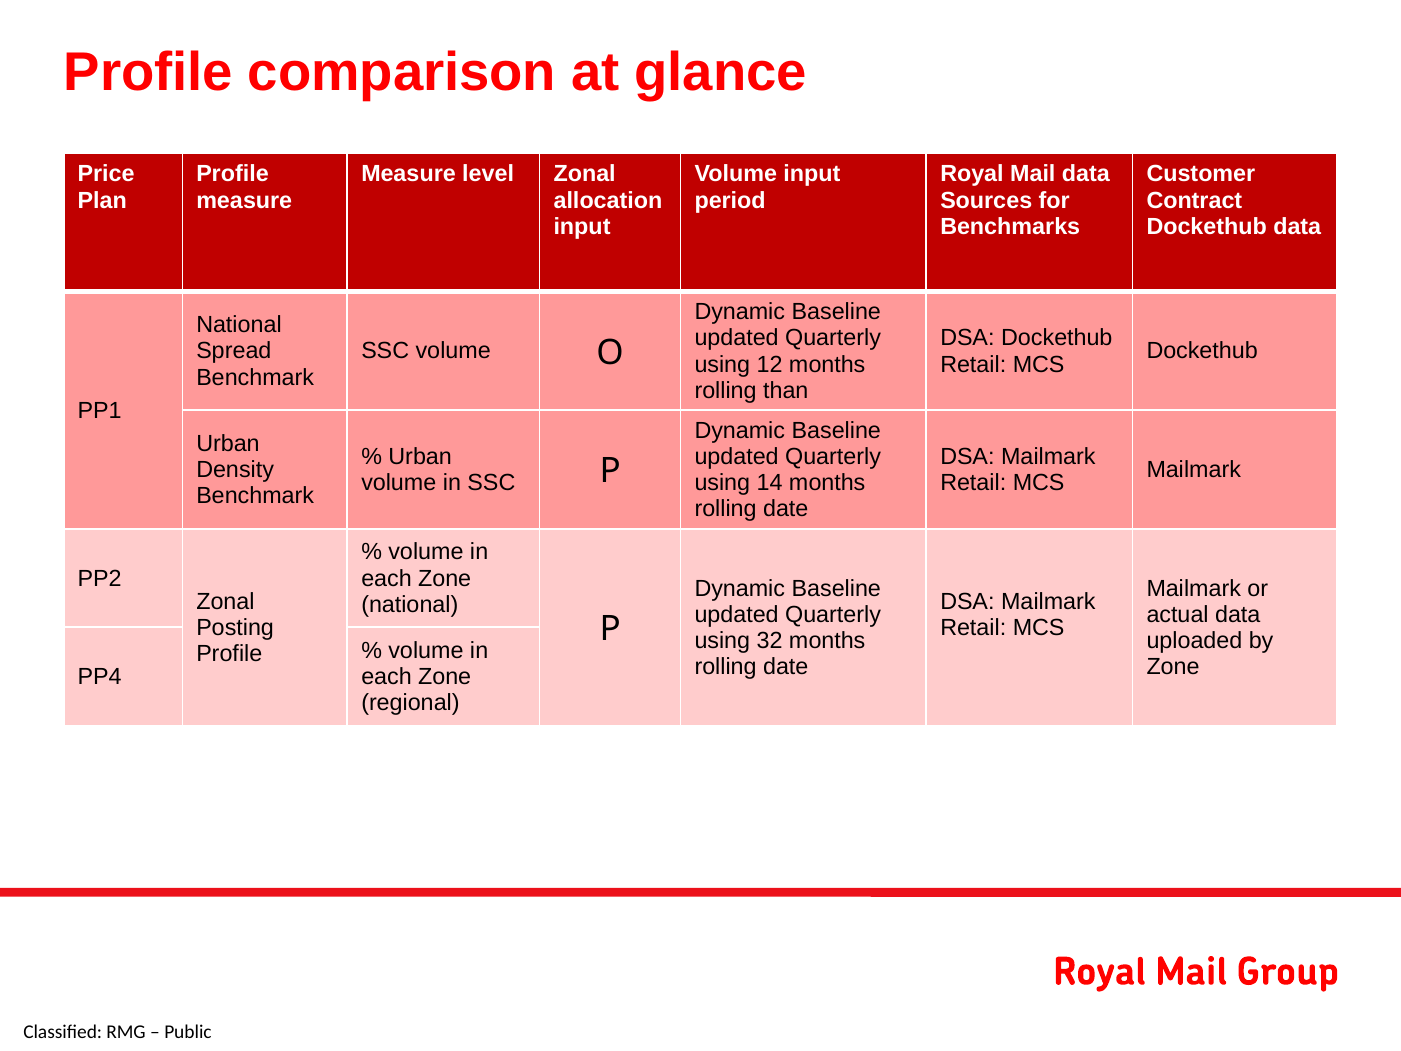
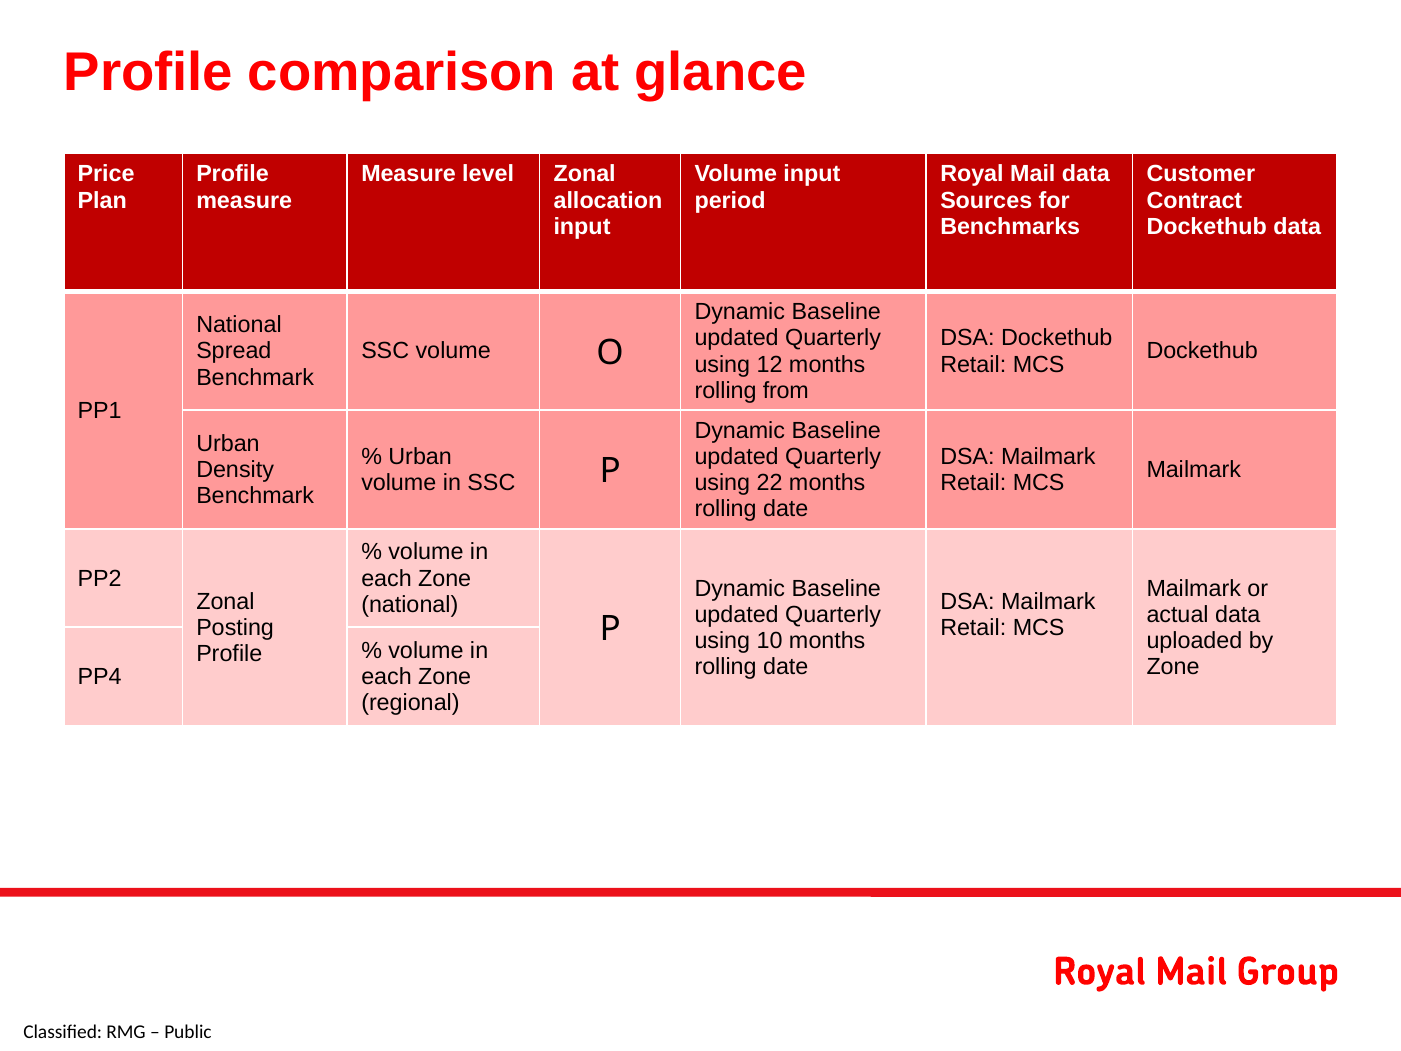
than: than -> from
14: 14 -> 22
32: 32 -> 10
